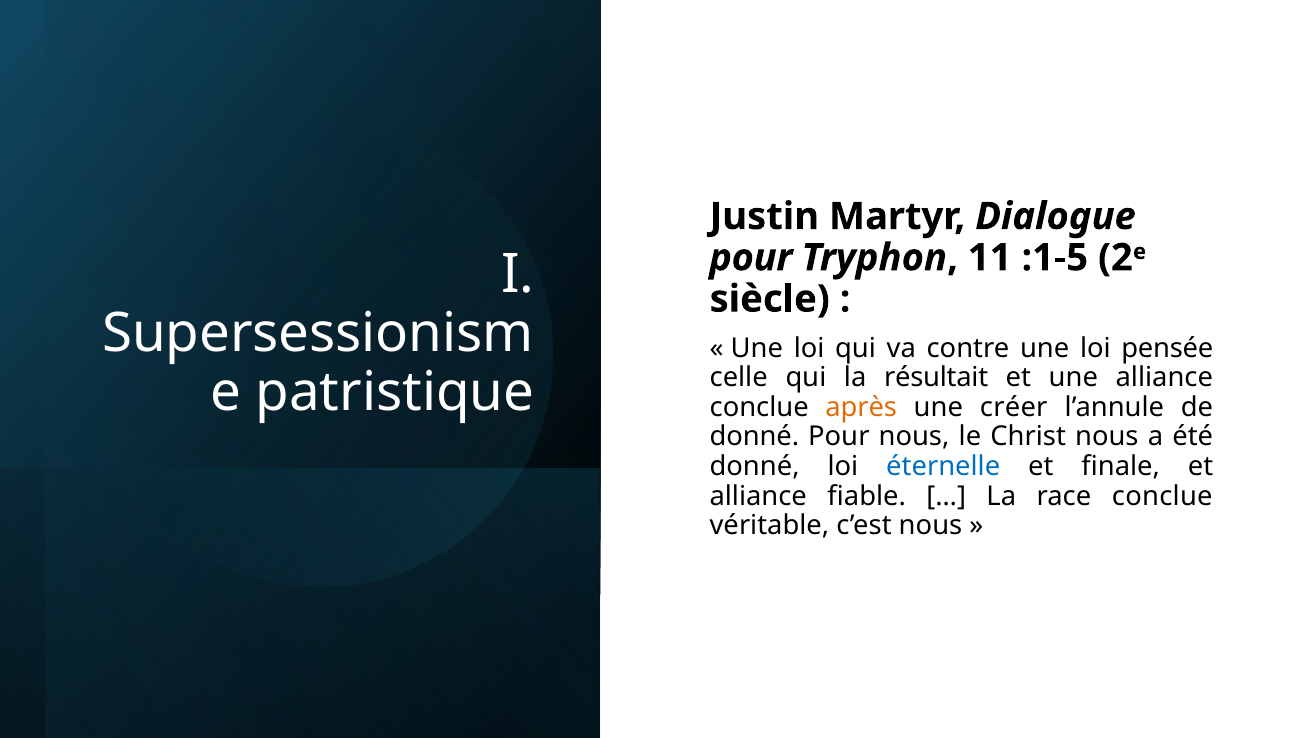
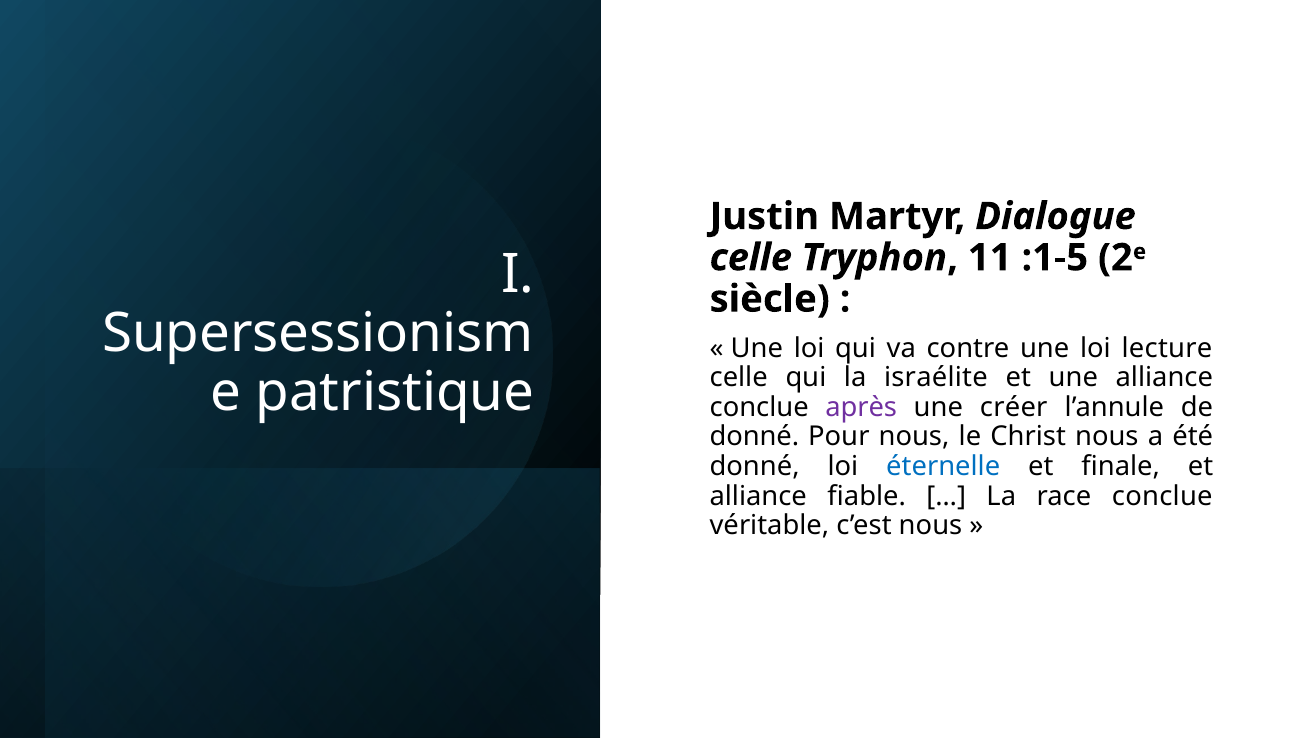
pour at (751, 258): pour -> celle
pensée: pensée -> lecture
résultait: résultait -> israélite
après colour: orange -> purple
